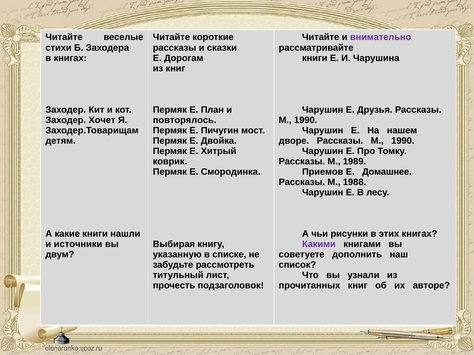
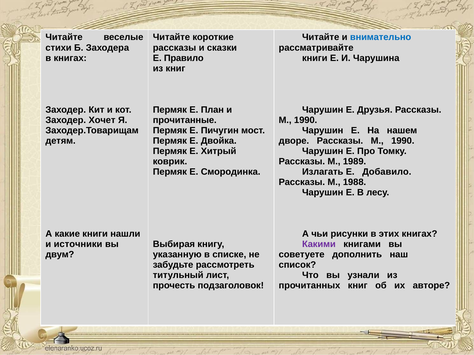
внимательно colour: purple -> blue
Дорогам: Дорогам -> Правило
повторялось: повторялось -> прочитанные
Приемов: Приемов -> Излагать
Домашнее: Домашнее -> Добавило
